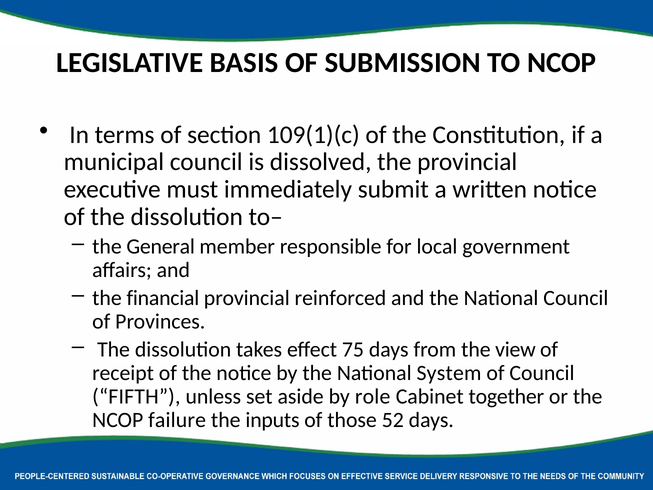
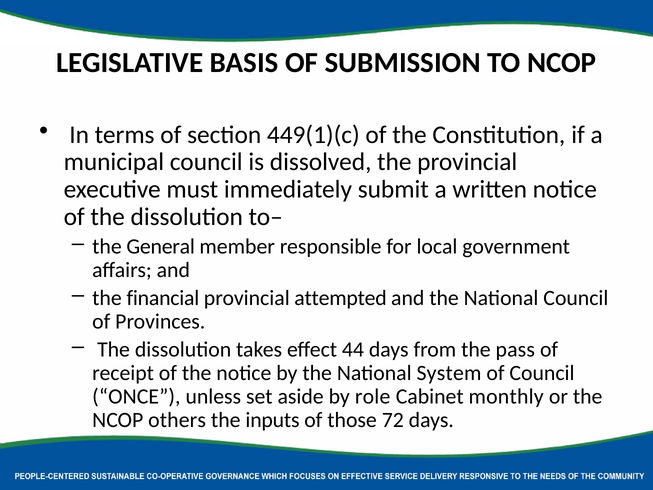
109(1)(c: 109(1)(c -> 449(1)(c
reinforced: reinforced -> attempted
75: 75 -> 44
view: view -> pass
FIFTH: FIFTH -> ONCE
together: together -> monthly
failure: failure -> others
52: 52 -> 72
